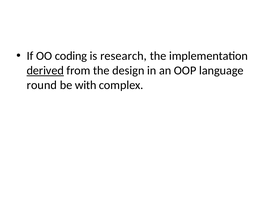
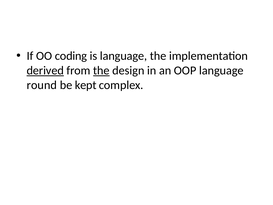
is research: research -> language
the at (101, 70) underline: none -> present
with: with -> kept
